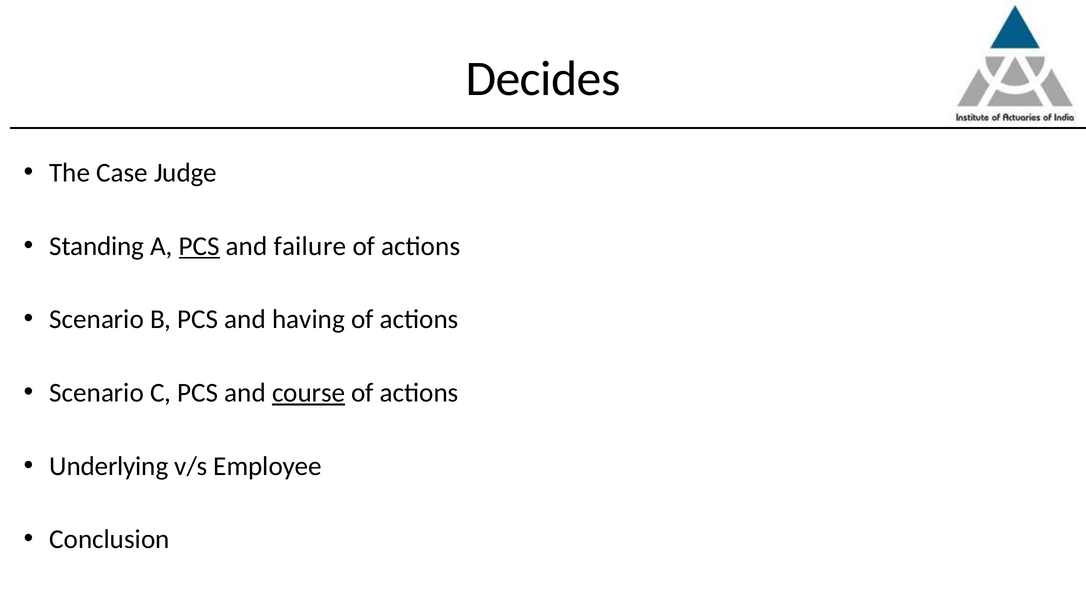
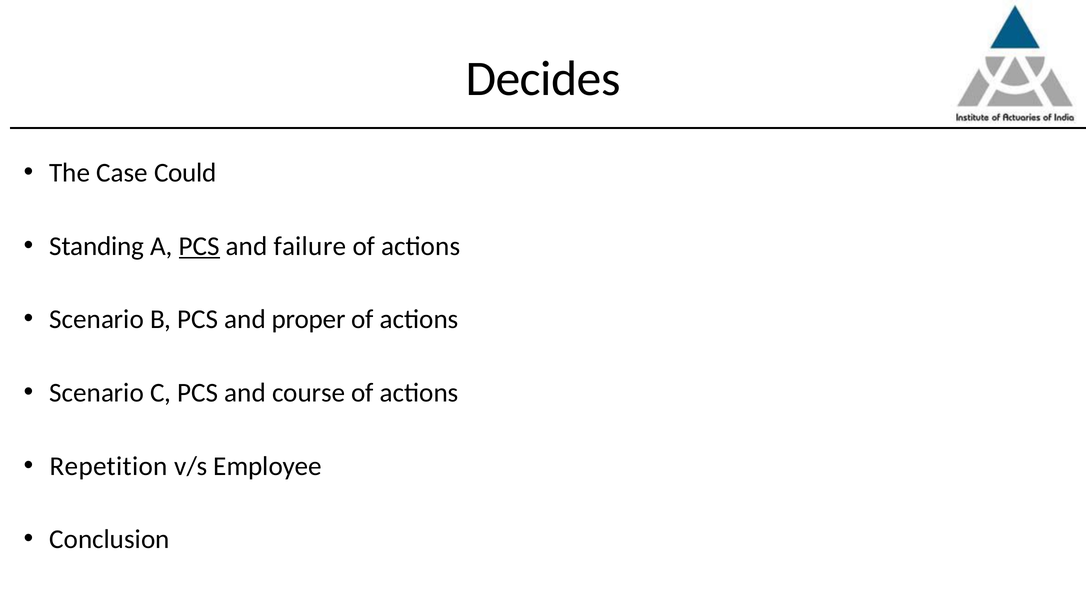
Judge: Judge -> Could
having: having -> proper
course underline: present -> none
Underlying: Underlying -> Repetition
